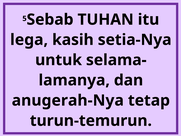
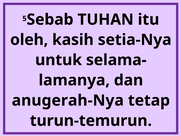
lega: lega -> oleh
